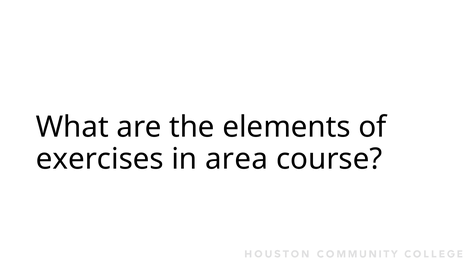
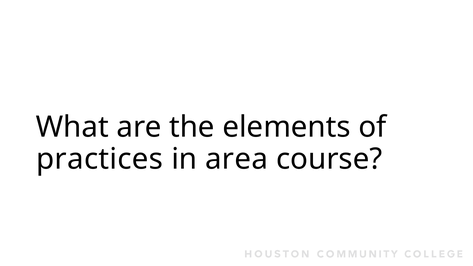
exercises: exercises -> practices
